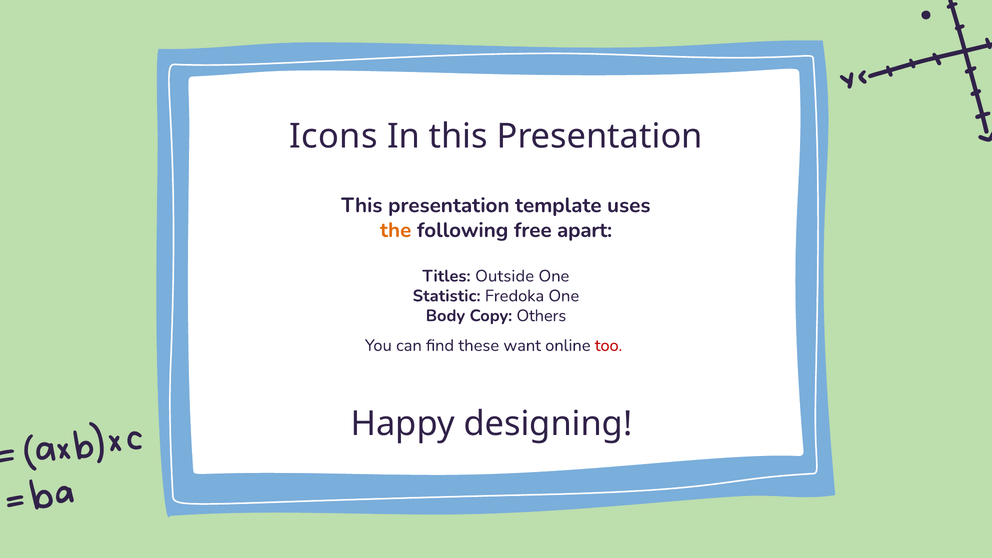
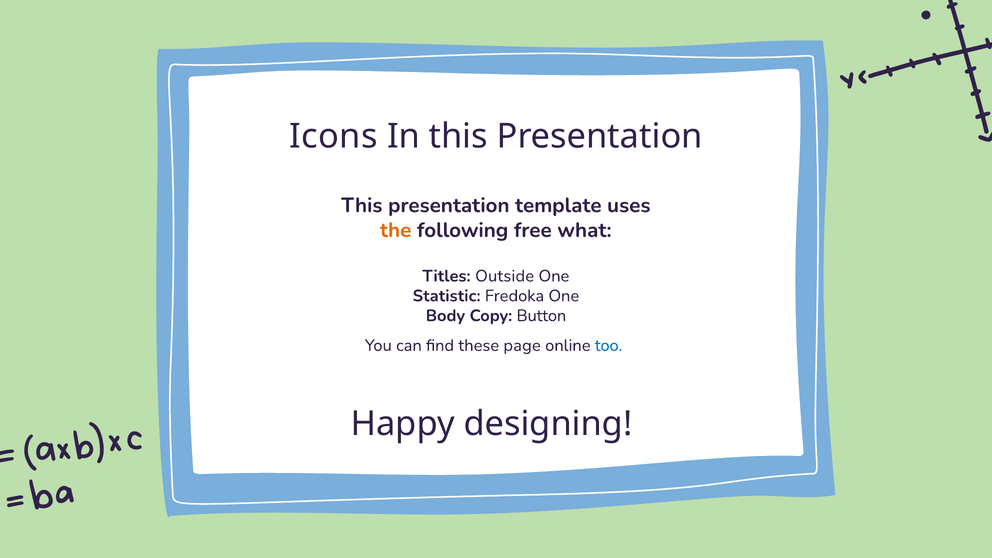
apart: apart -> what
Others: Others -> Button
want: want -> page
too colour: red -> blue
